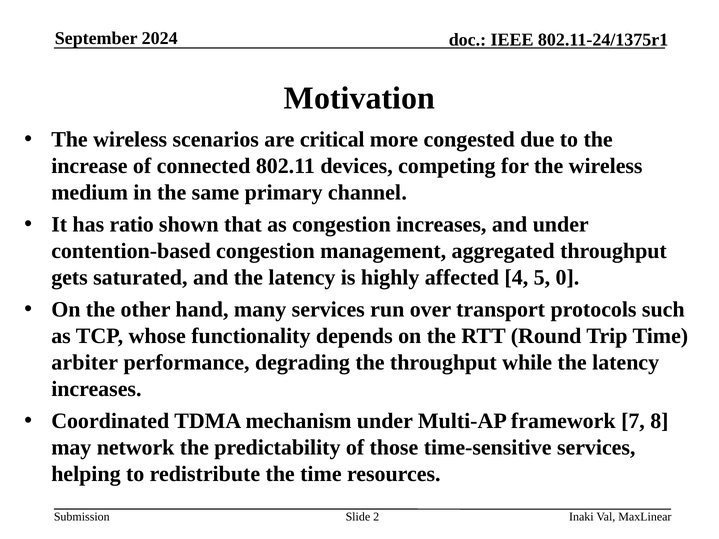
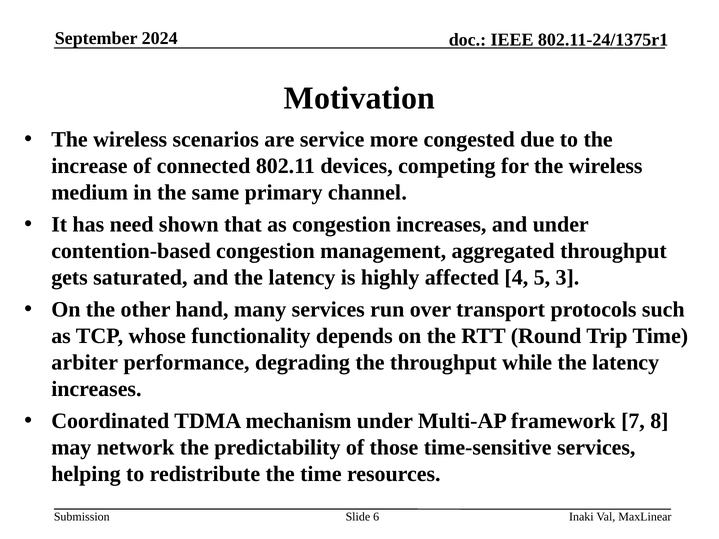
critical: critical -> service
ratio: ratio -> need
0: 0 -> 3
2: 2 -> 6
